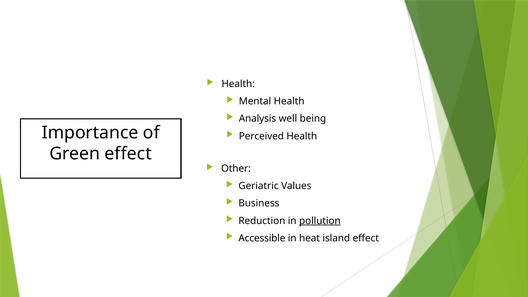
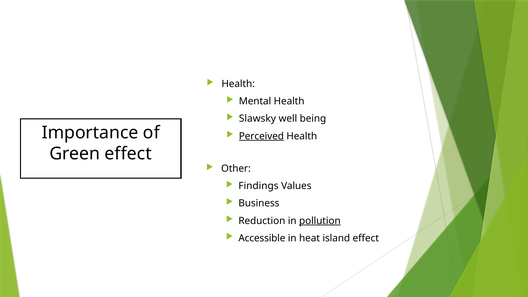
Analysis: Analysis -> Slawsky
Perceived underline: none -> present
Geriatric: Geriatric -> Findings
